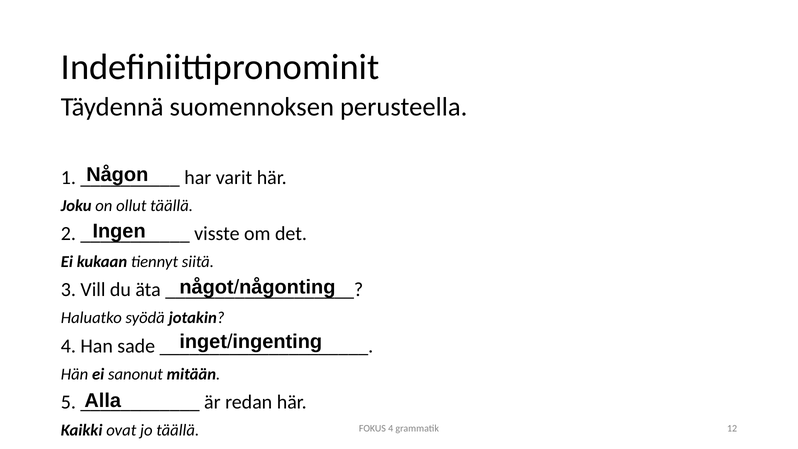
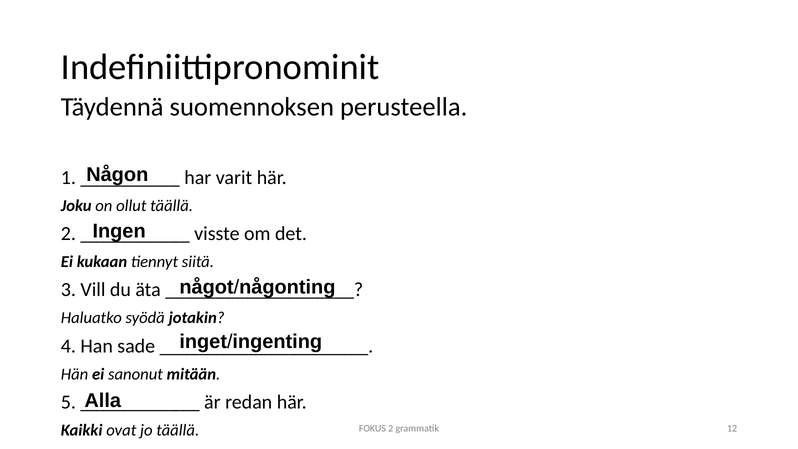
FOKUS 4: 4 -> 2
